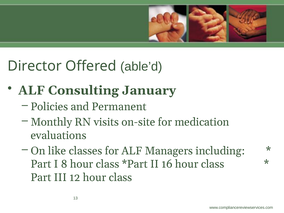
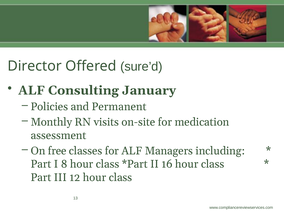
able’d: able’d -> sure’d
evaluations: evaluations -> assessment
like: like -> free
